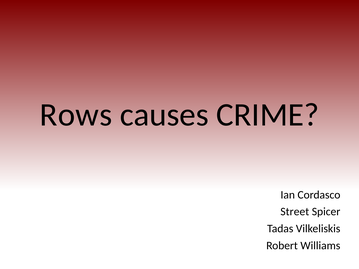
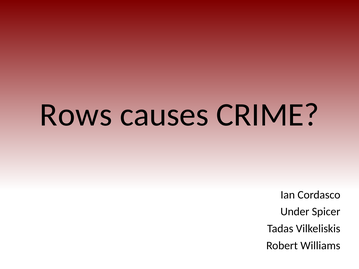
Street: Street -> Under
